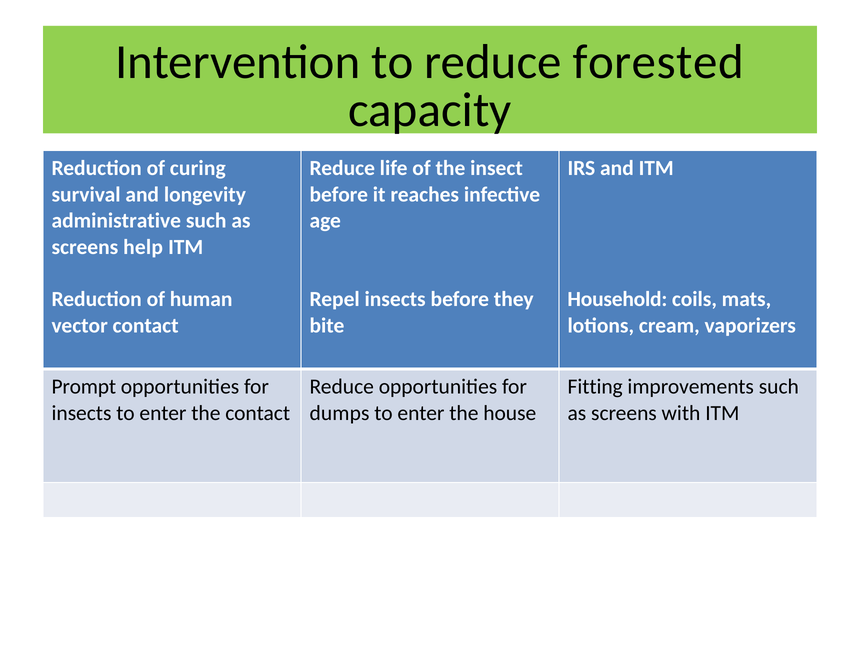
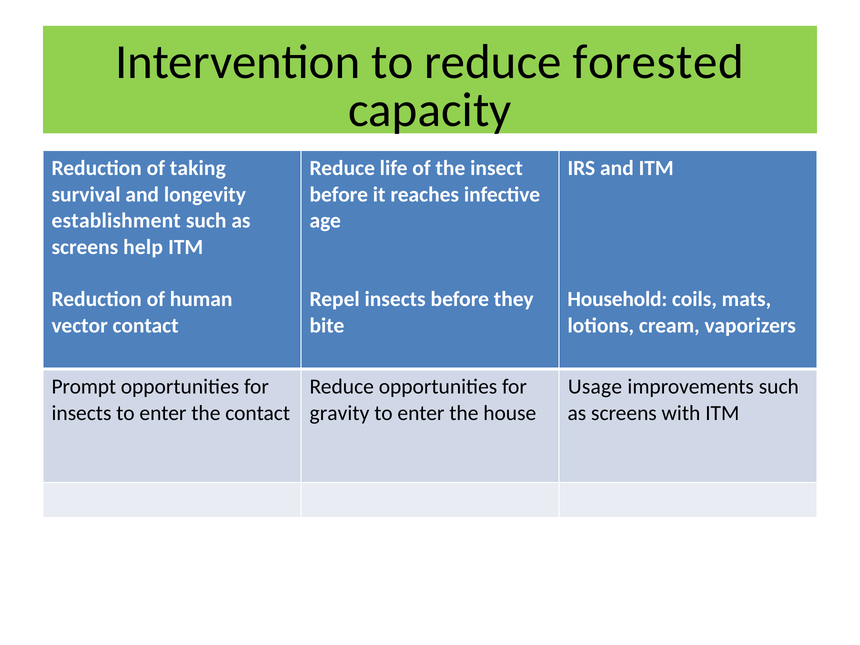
curing: curing -> taking
administrative: administrative -> establishment
Fitting: Fitting -> Usage
dumps: dumps -> gravity
